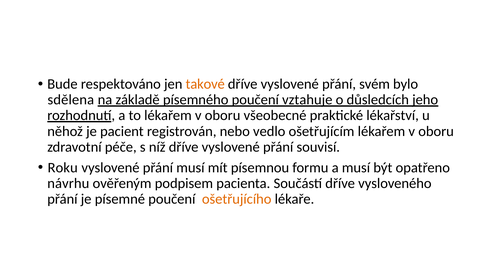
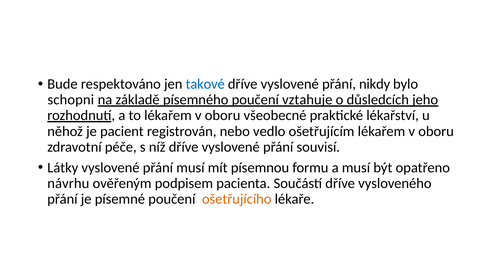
takové colour: orange -> blue
svém: svém -> nikdy
sdělena: sdělena -> schopni
Roku: Roku -> Látky
